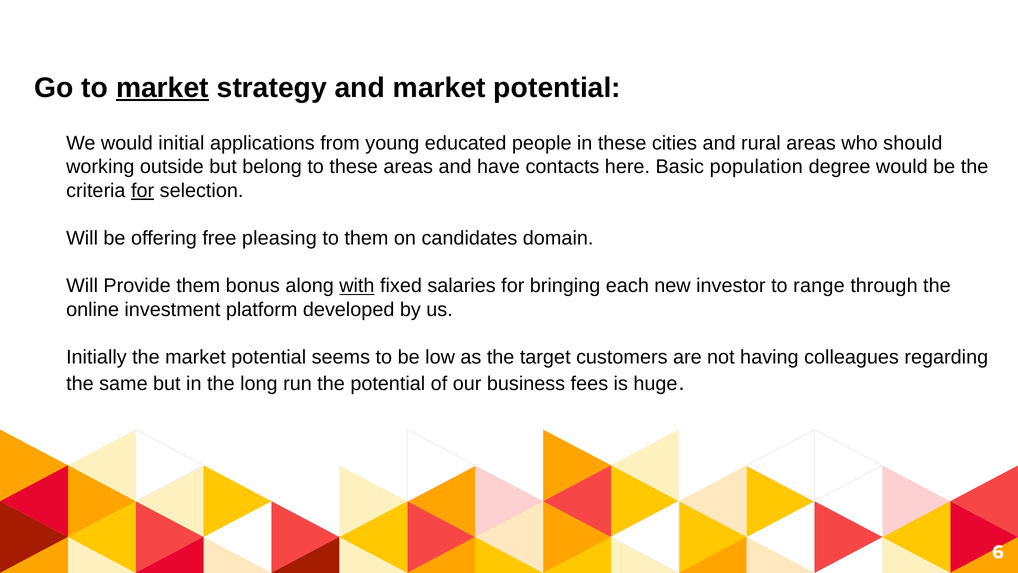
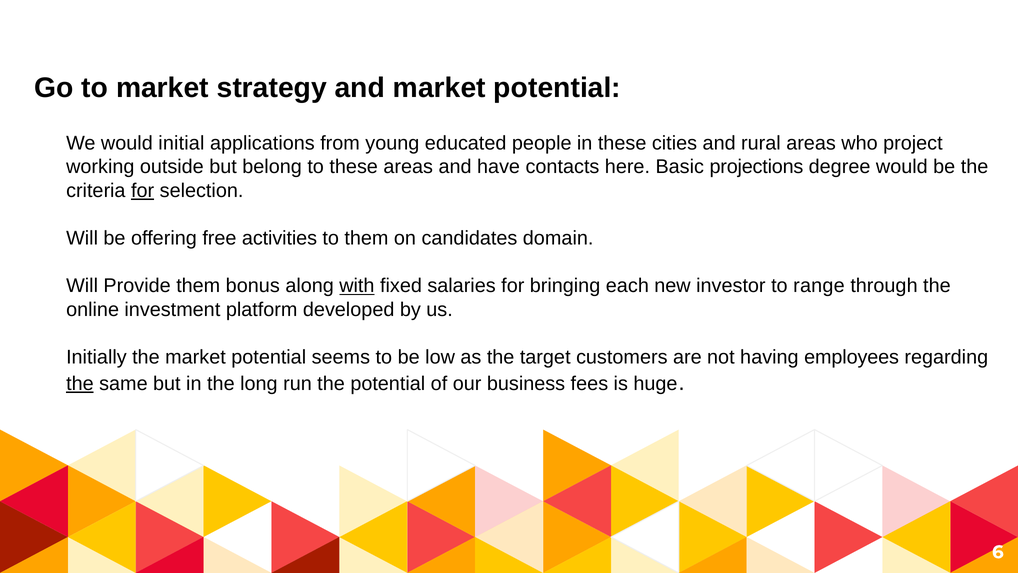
market at (162, 88) underline: present -> none
should: should -> project
population: population -> projections
pleasing: pleasing -> activities
colleagues: colleagues -> employees
the at (80, 384) underline: none -> present
